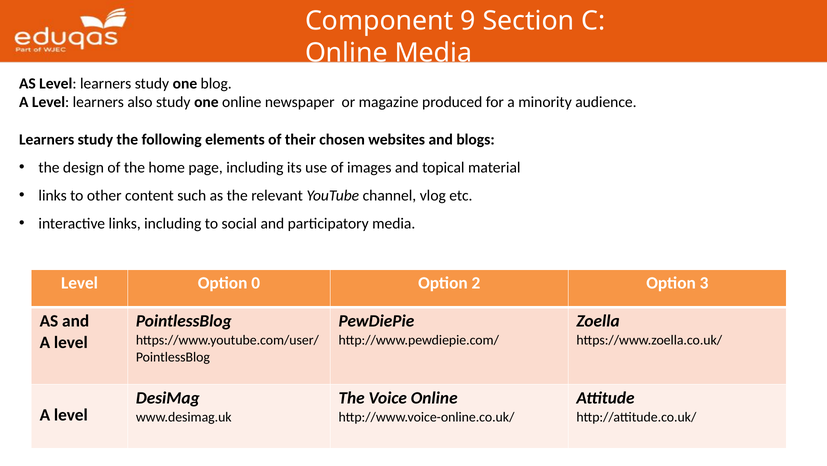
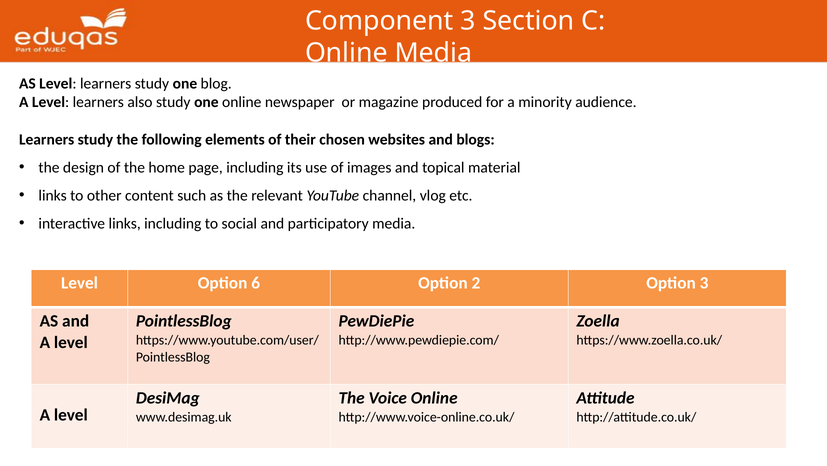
Component 9: 9 -> 3
0: 0 -> 6
